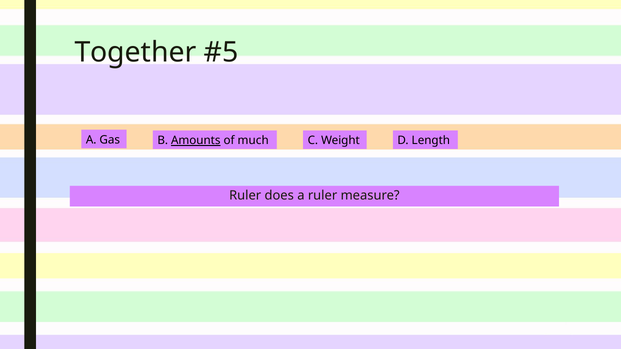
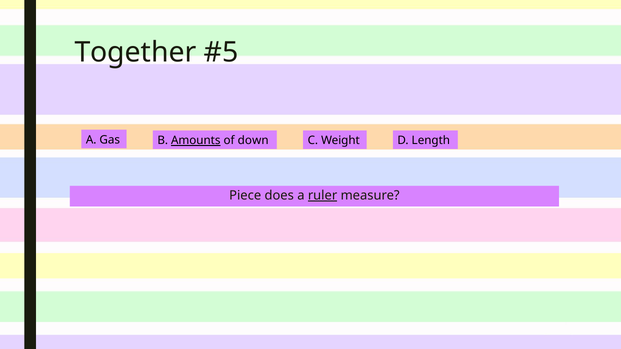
much: much -> down
Ruler at (245, 196): Ruler -> Piece
ruler at (323, 196) underline: none -> present
